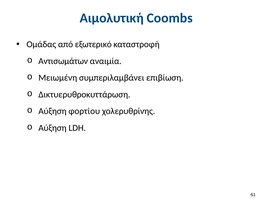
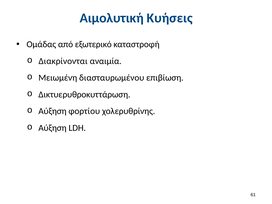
Coombs: Coombs -> Κυήσεις
Αντισωμάτων: Αντισωμάτων -> Διακρίνονται
συμπεριλαμβάνει: συμπεριλαμβάνει -> διασταυρωμένου
